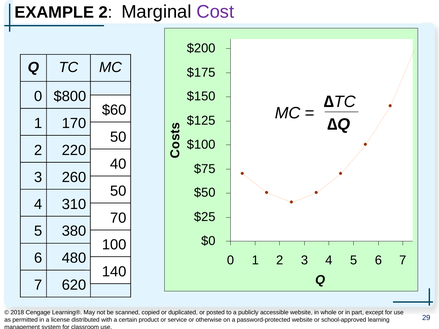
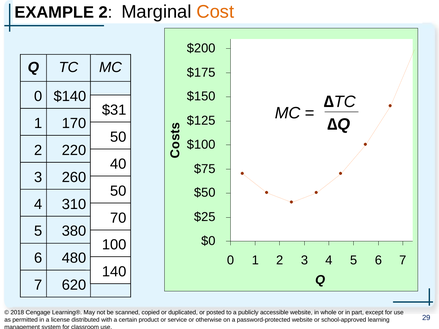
Cost at (215, 12) colour: purple -> orange
$800: $800 -> $140
$60: $60 -> $31
